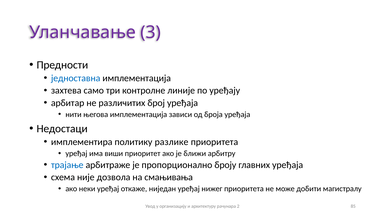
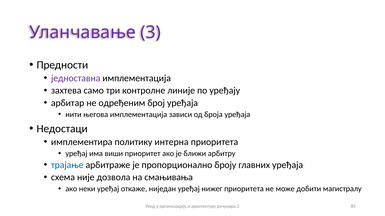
једноставна colour: blue -> purple
различитих: различитих -> одређеним
разлике: разлике -> интерна
